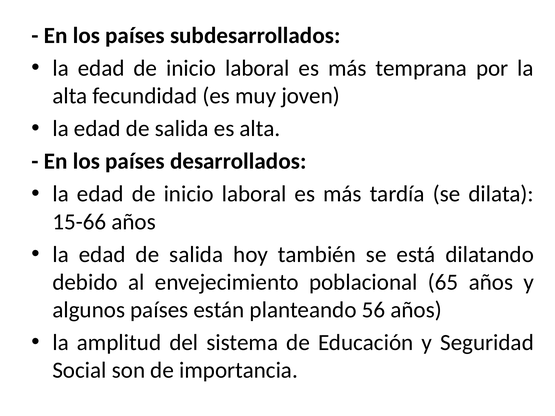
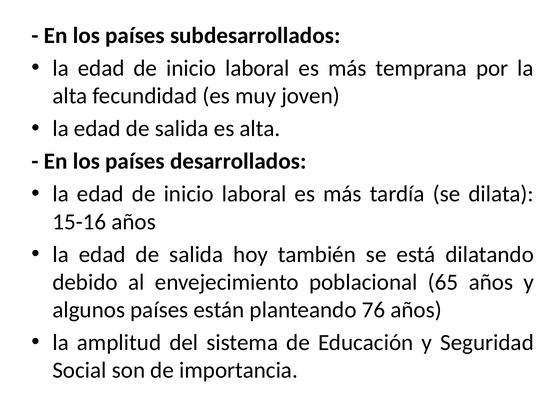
15-66: 15-66 -> 15-16
56: 56 -> 76
